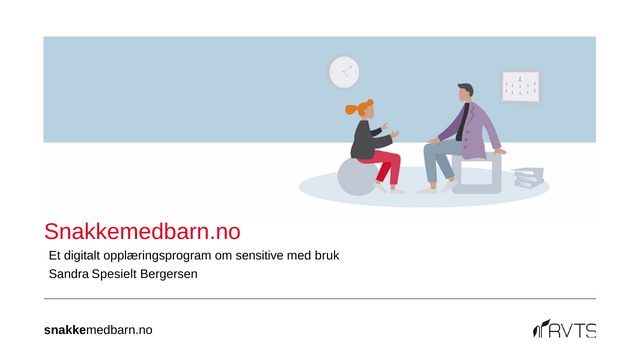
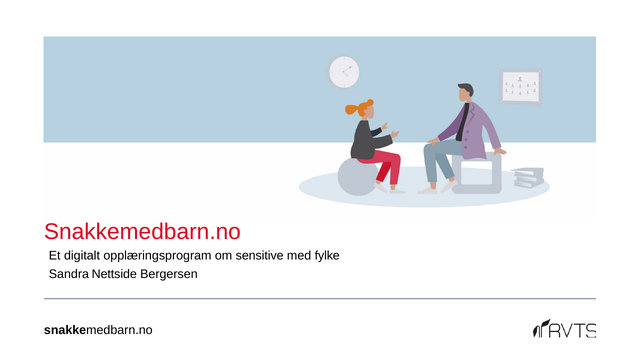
bruk: bruk -> fylke
Spesielt: Spesielt -> Nettside
